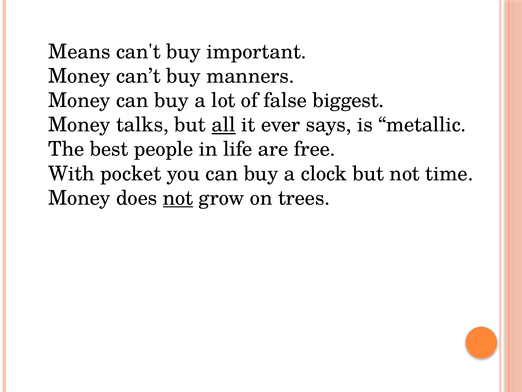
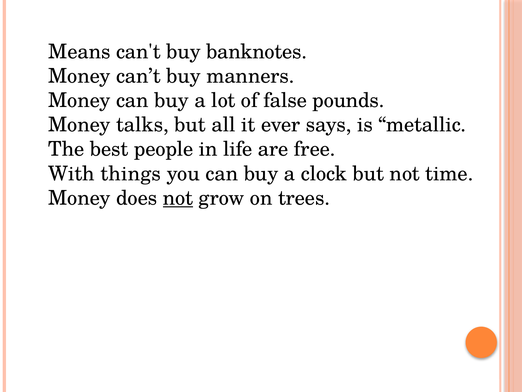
important: important -> banknotes
biggest: biggest -> pounds
all underline: present -> none
pocket: pocket -> things
